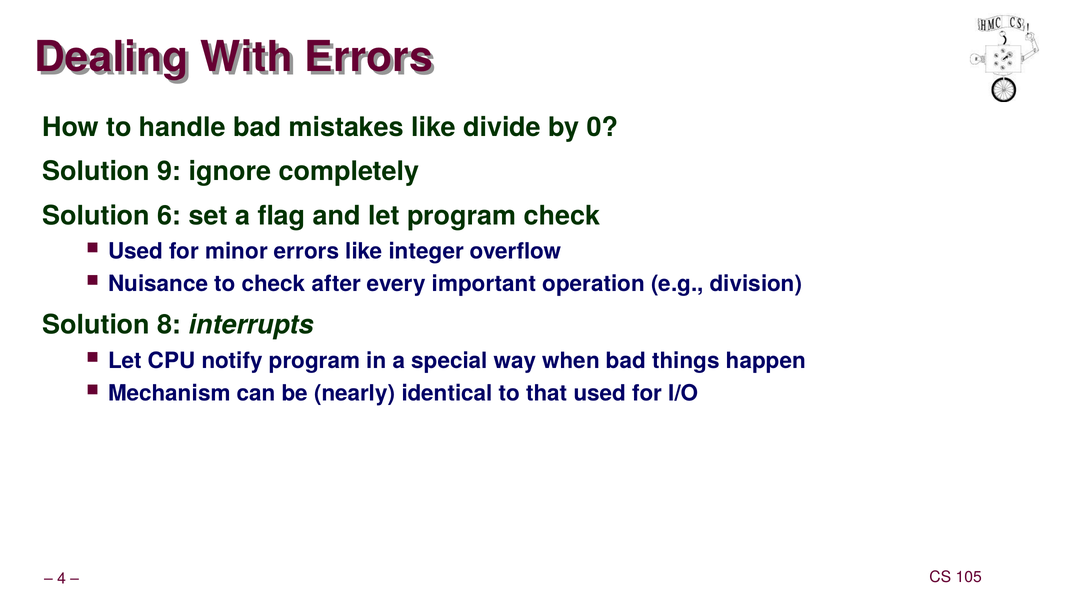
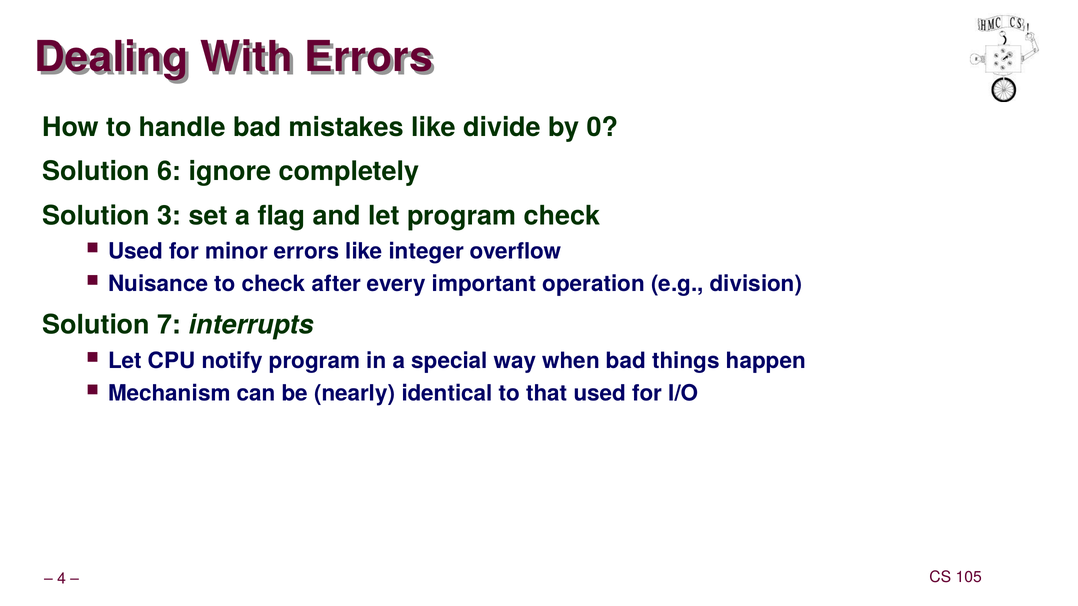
9: 9 -> 6
6: 6 -> 3
8: 8 -> 7
